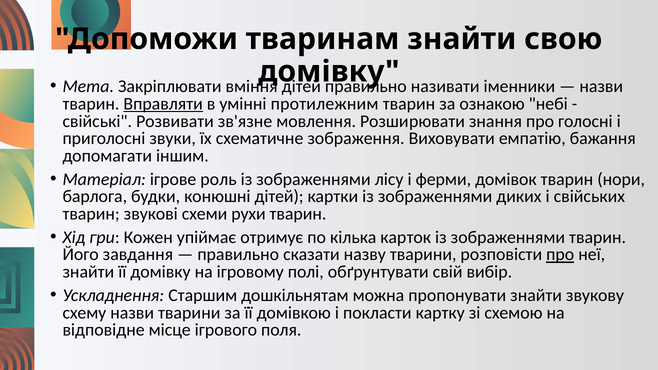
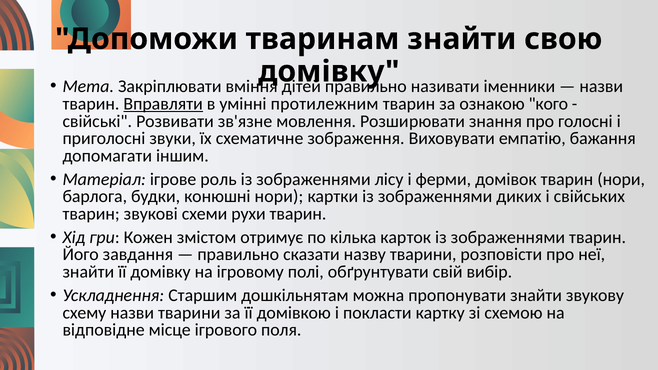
небі: небі -> кого
конюшні дітей: дітей -> нори
упіймає: упіймає -> змістом
про at (560, 255) underline: present -> none
